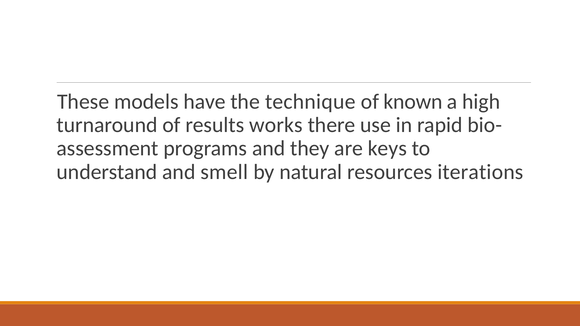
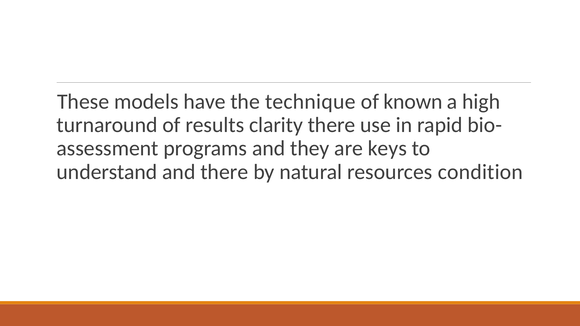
works: works -> clarity
and smell: smell -> there
iterations: iterations -> condition
